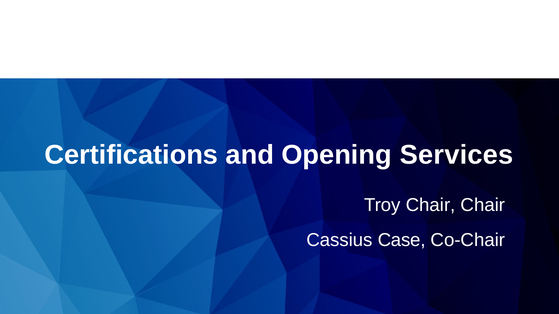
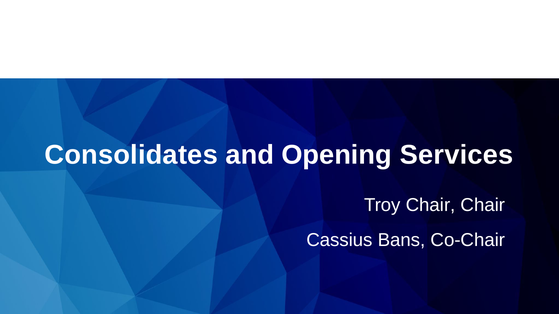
Certifications: Certifications -> Consolidates
Case: Case -> Bans
